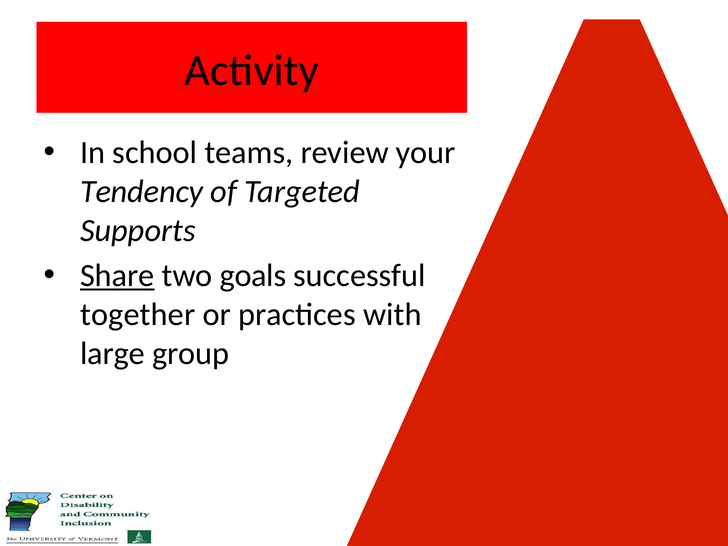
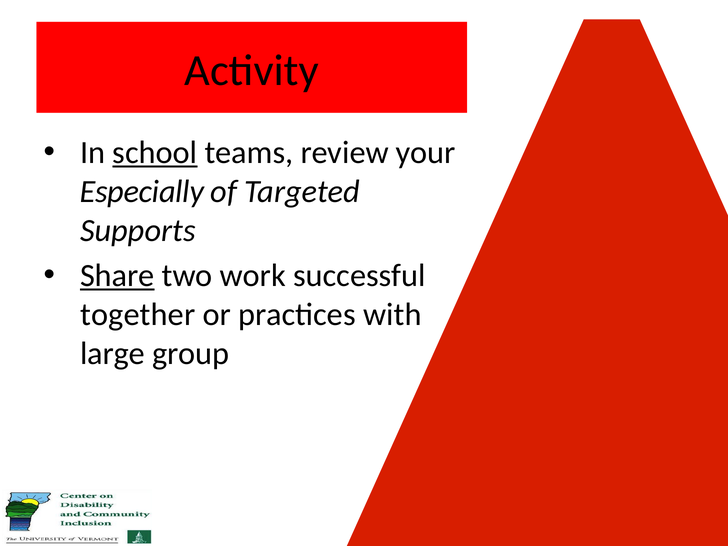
school underline: none -> present
Tendency: Tendency -> Especially
goals: goals -> work
